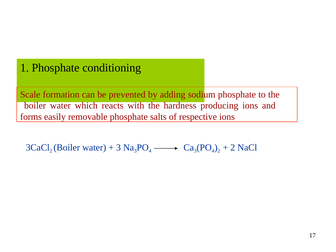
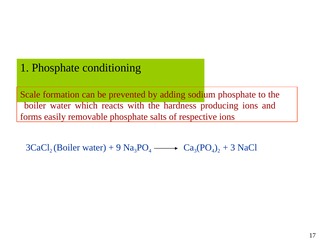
3 at (118, 148): 3 -> 9
2 at (233, 148): 2 -> 3
